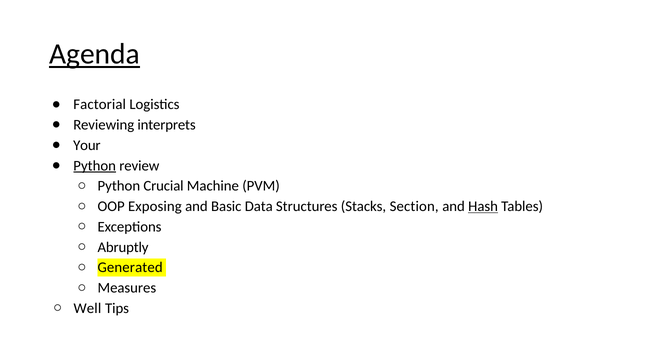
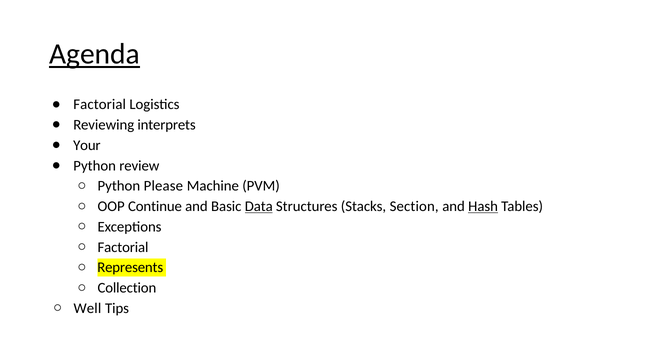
Python at (95, 166) underline: present -> none
Crucial: Crucial -> Please
Exposing: Exposing -> Continue
Data underline: none -> present
Abruptly at (123, 247): Abruptly -> Factorial
Generated: Generated -> Represents
Measures: Measures -> Collection
